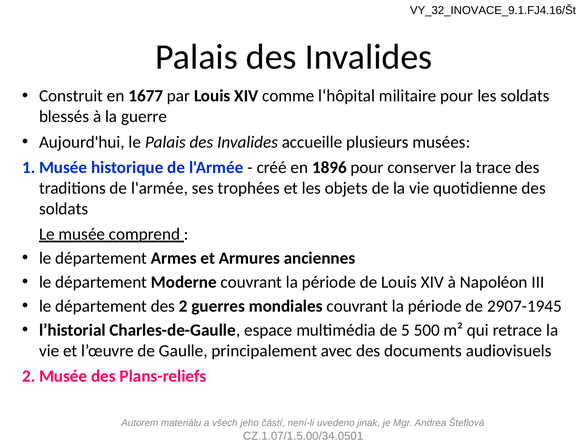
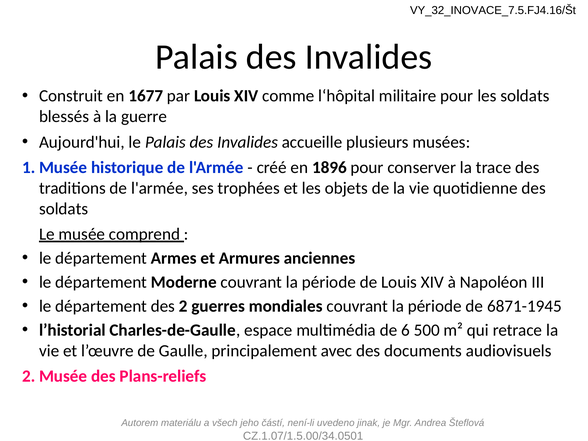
VY_32_INOVACE_9.1.FJ4.16/Št: VY_32_INOVACE_9.1.FJ4.16/Št -> VY_32_INOVACE_7.5.FJ4.16/Št
2907-1945: 2907-1945 -> 6871-1945
5: 5 -> 6
